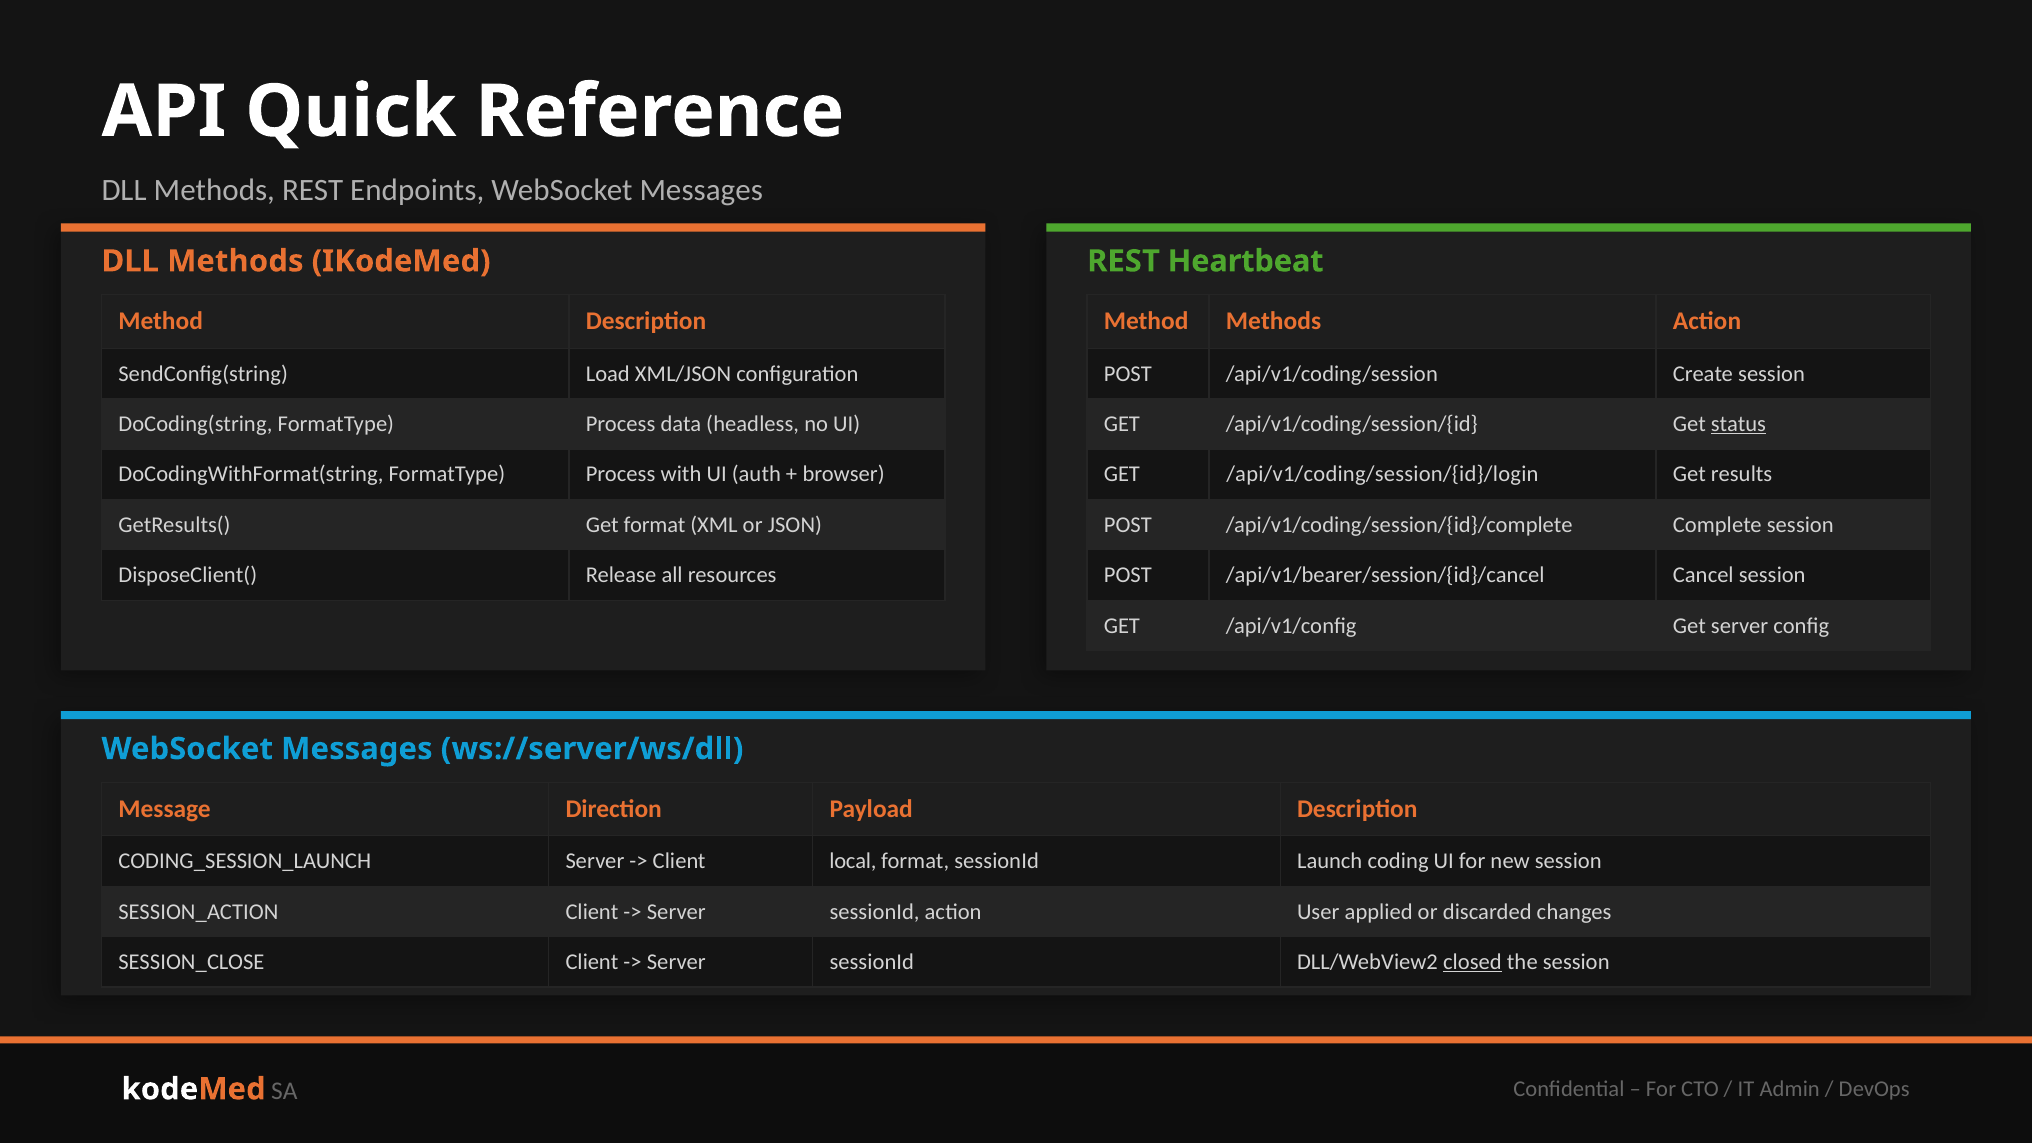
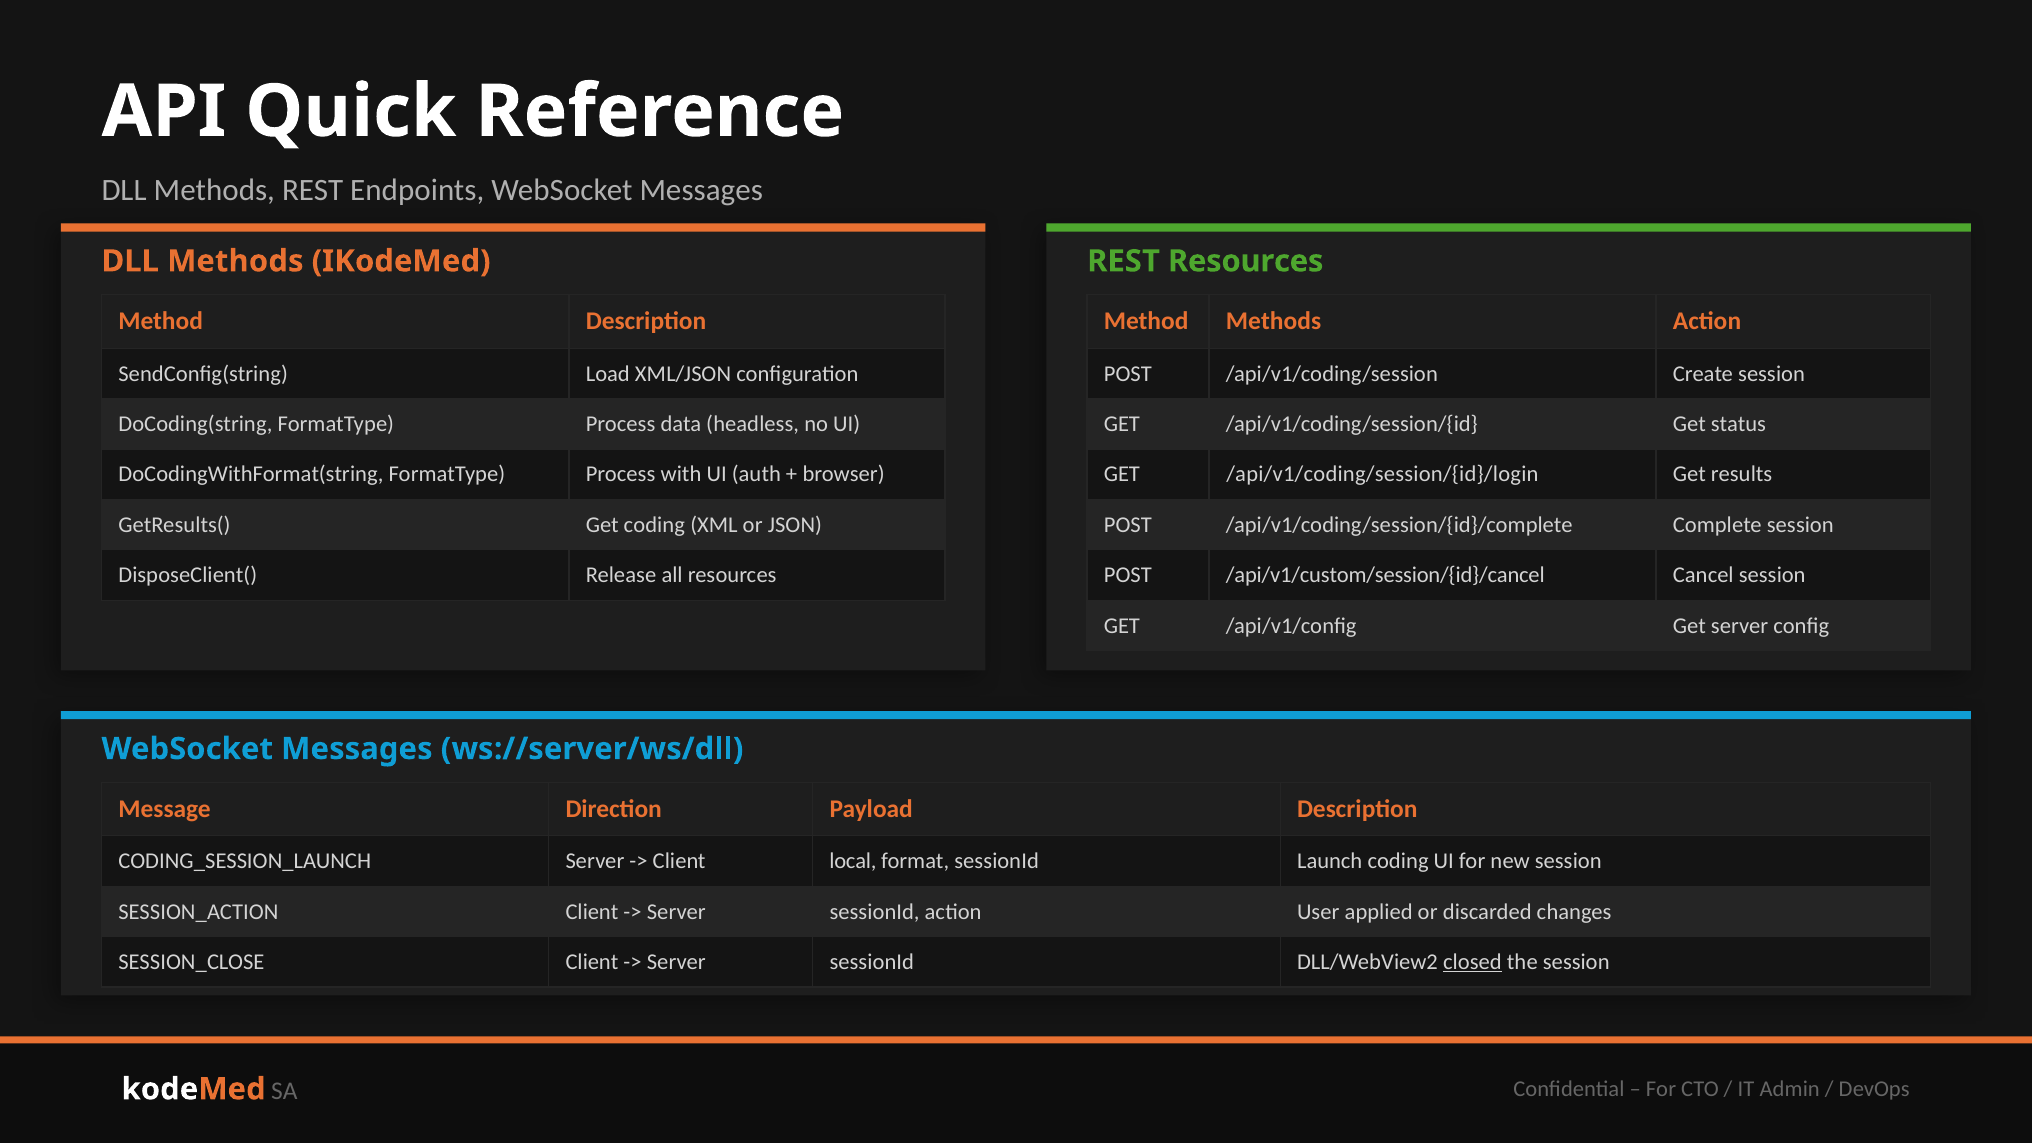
REST Heartbeat: Heartbeat -> Resources
status underline: present -> none
Get format: format -> coding
/api/v1/bearer/session/{id}/cancel: /api/v1/bearer/session/{id}/cancel -> /api/v1/custom/session/{id}/cancel
